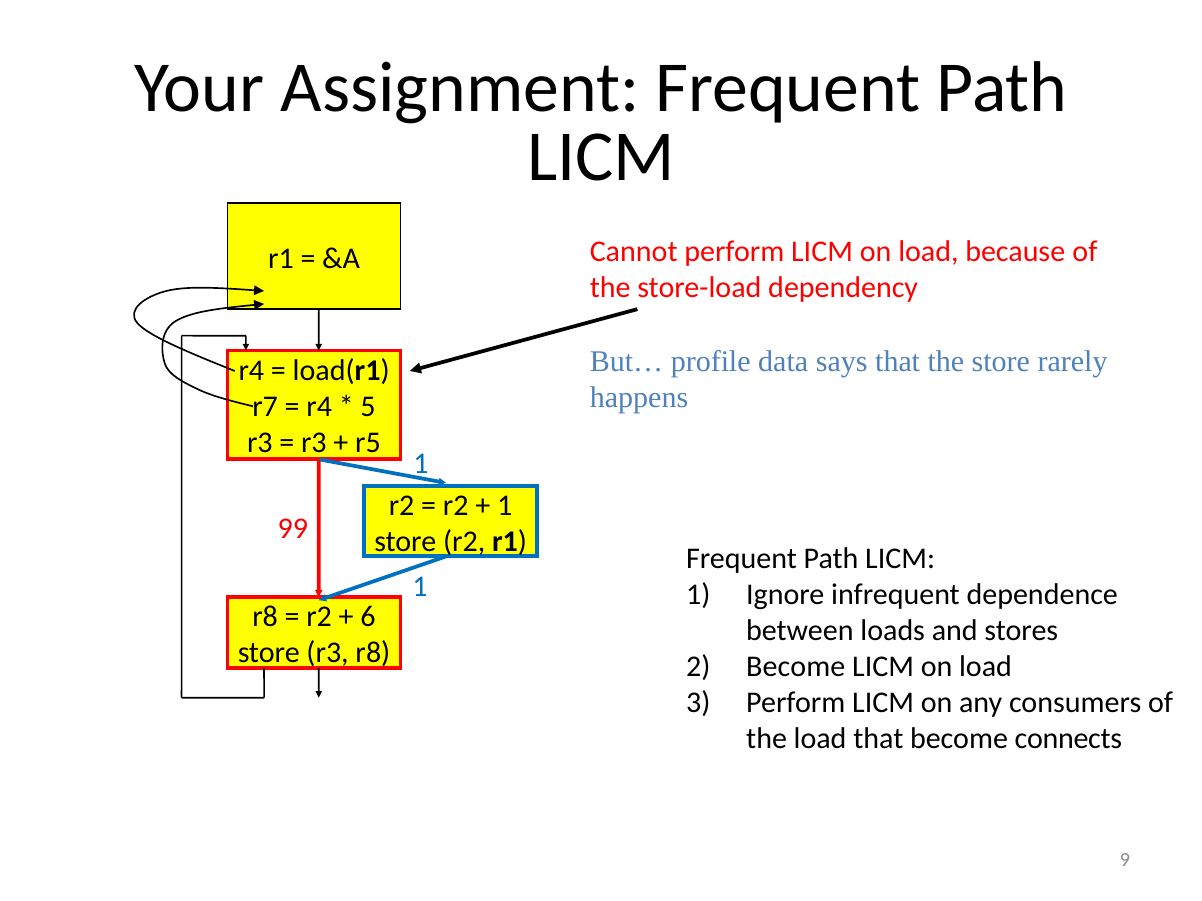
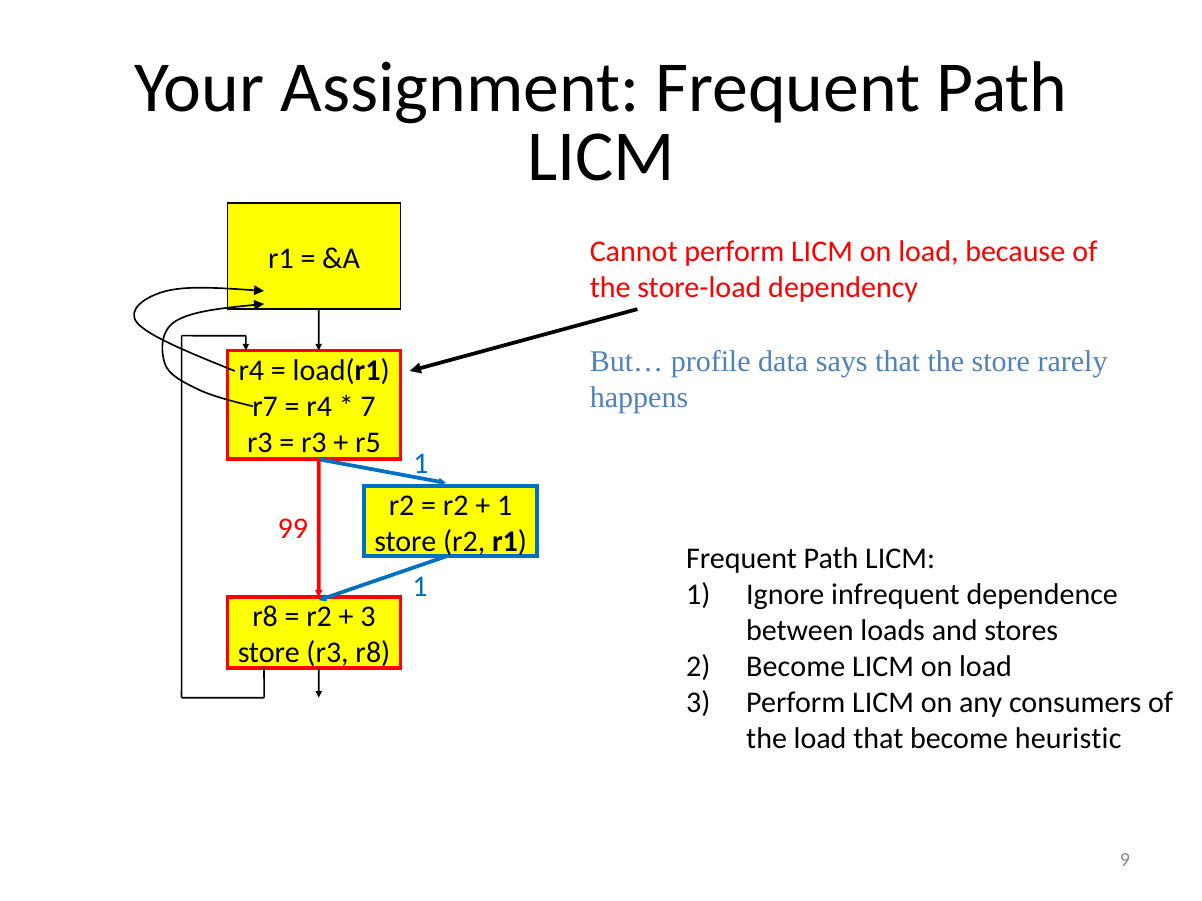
5: 5 -> 7
6 at (368, 617): 6 -> 3
connects: connects -> heuristic
